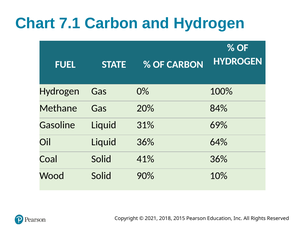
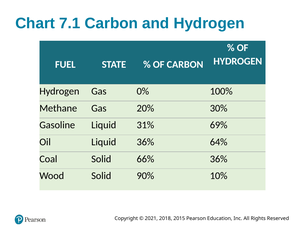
84%: 84% -> 30%
41%: 41% -> 66%
